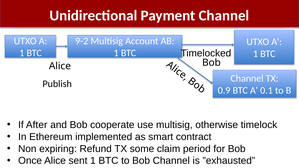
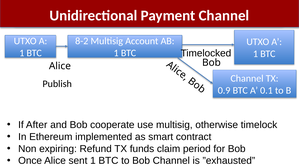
9-2: 9-2 -> 8-2
some: some -> funds
